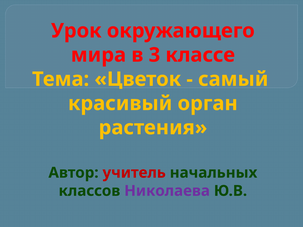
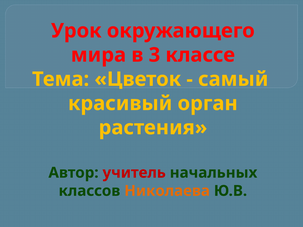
Николаева colour: purple -> orange
